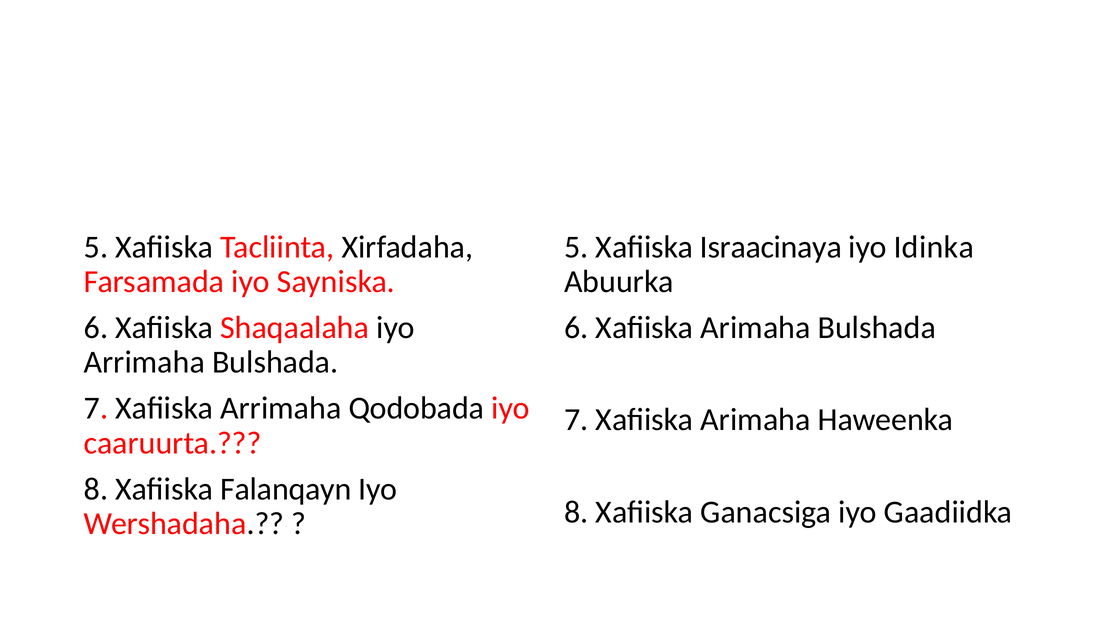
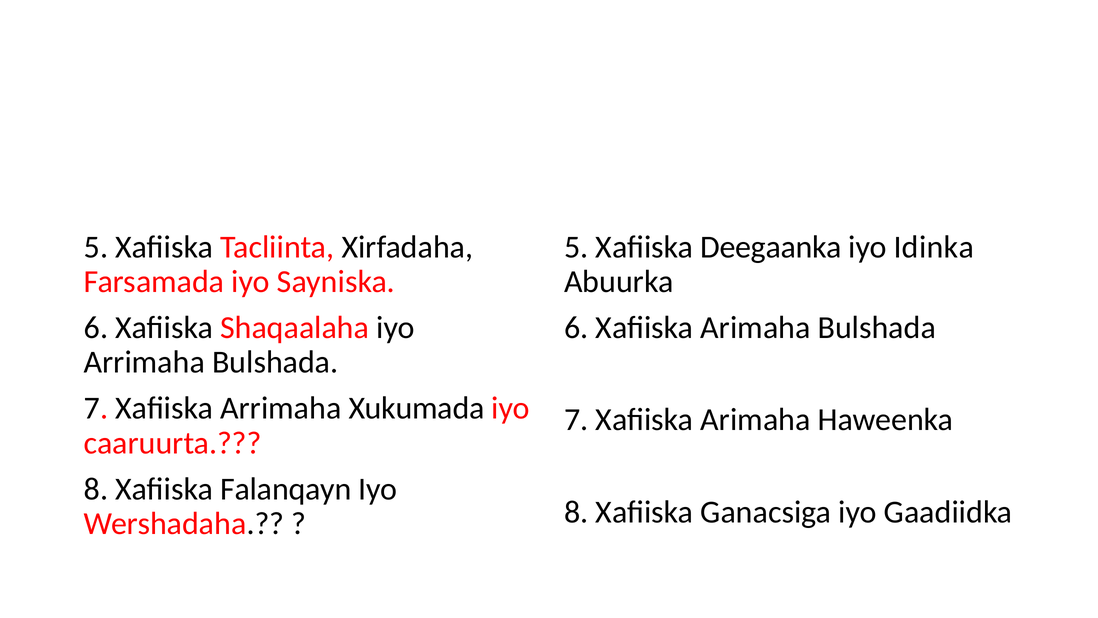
Israacinaya: Israacinaya -> Deegaanka
Qodobada: Qodobada -> Xukumada
